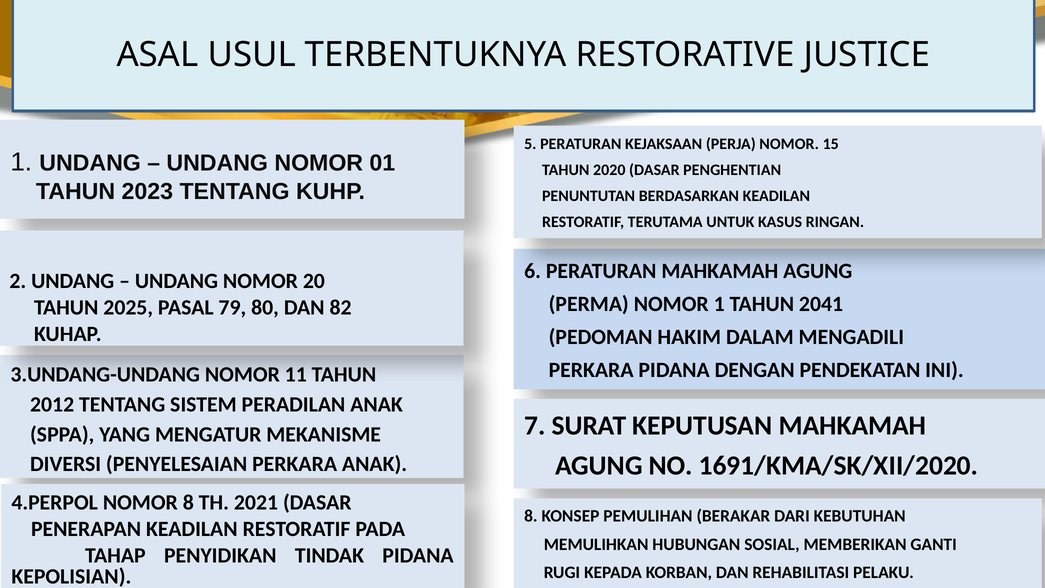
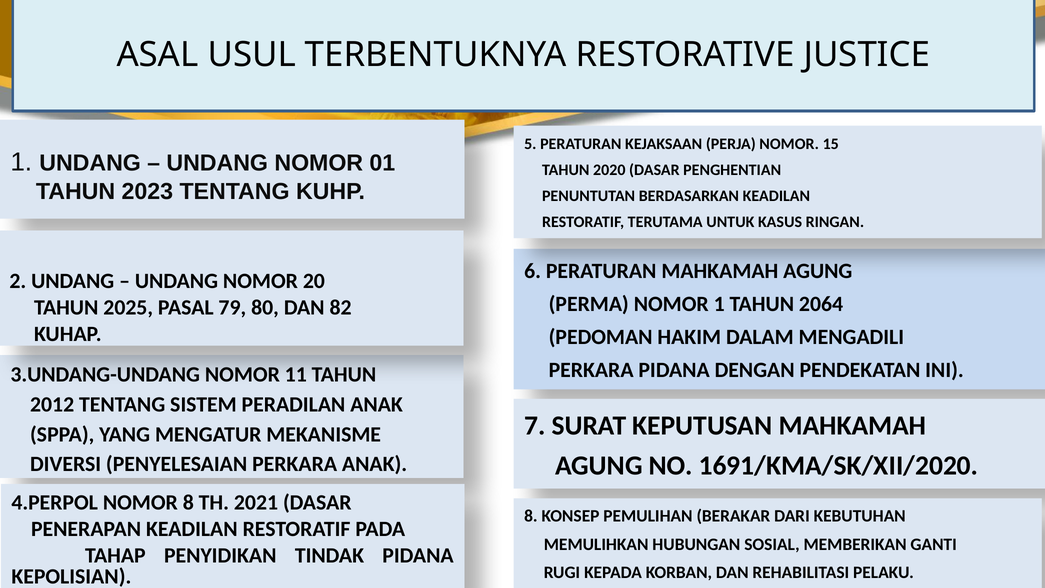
2041: 2041 -> 2064
